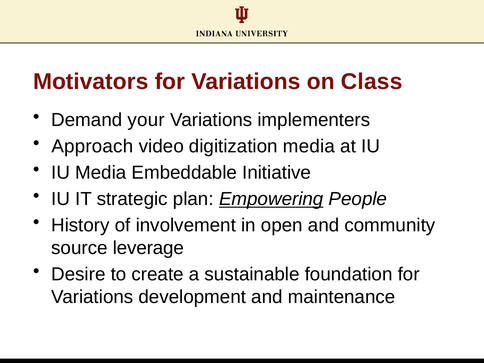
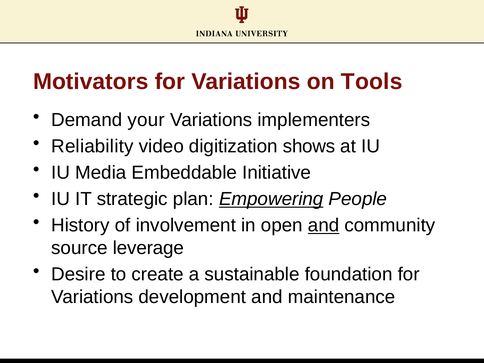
Class: Class -> Tools
Approach: Approach -> Reliability
digitization media: media -> shows
and at (324, 225) underline: none -> present
